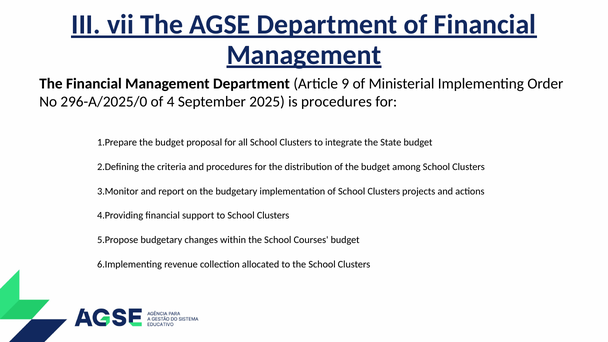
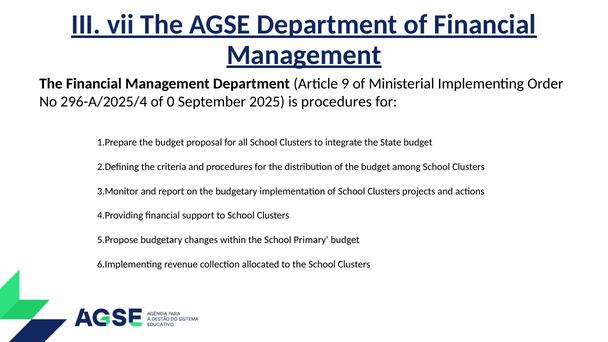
296-A/2025/0: 296-A/2025/0 -> 296-A/2025/4
4: 4 -> 0
Courses: Courses -> Primary
